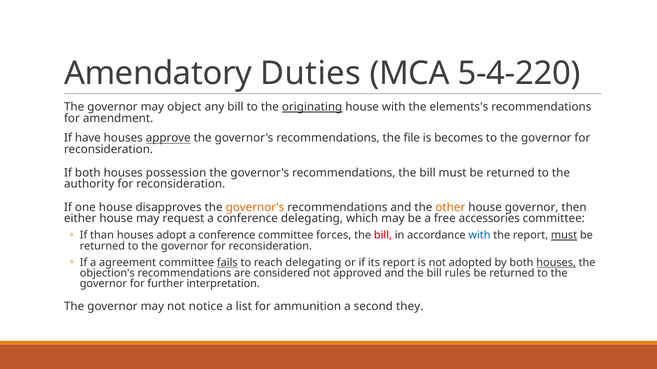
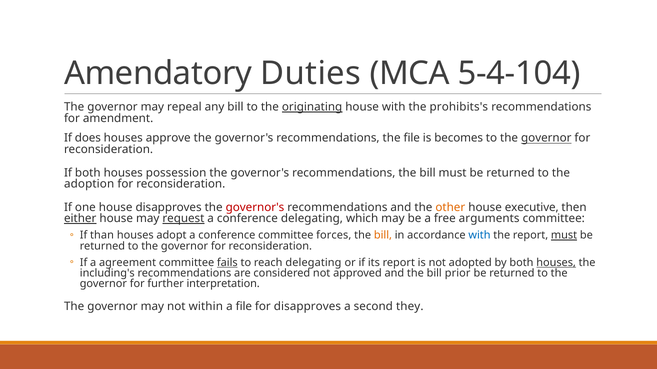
5-4-220: 5-4-220 -> 5-4-104
object: object -> repeal
elements's: elements's -> prohibits's
have: have -> does
approve underline: present -> none
governor at (546, 138) underline: none -> present
authority: authority -> adoption
governor's at (255, 208) colour: orange -> red
house governor: governor -> executive
either underline: none -> present
request underline: none -> present
accessories: accessories -> arguments
bill at (383, 236) colour: red -> orange
objection's: objection's -> including's
rules: rules -> prior
notice: notice -> within
a list: list -> file
for ammunition: ammunition -> disapproves
